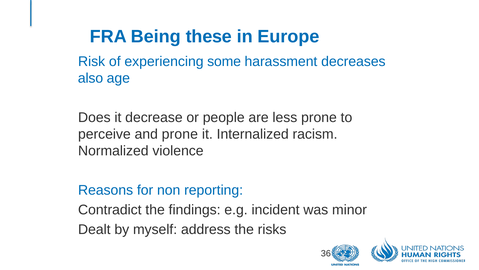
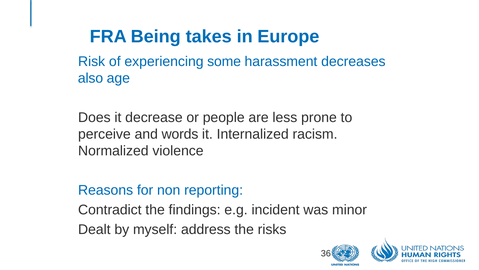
these: these -> takes
and prone: prone -> words
